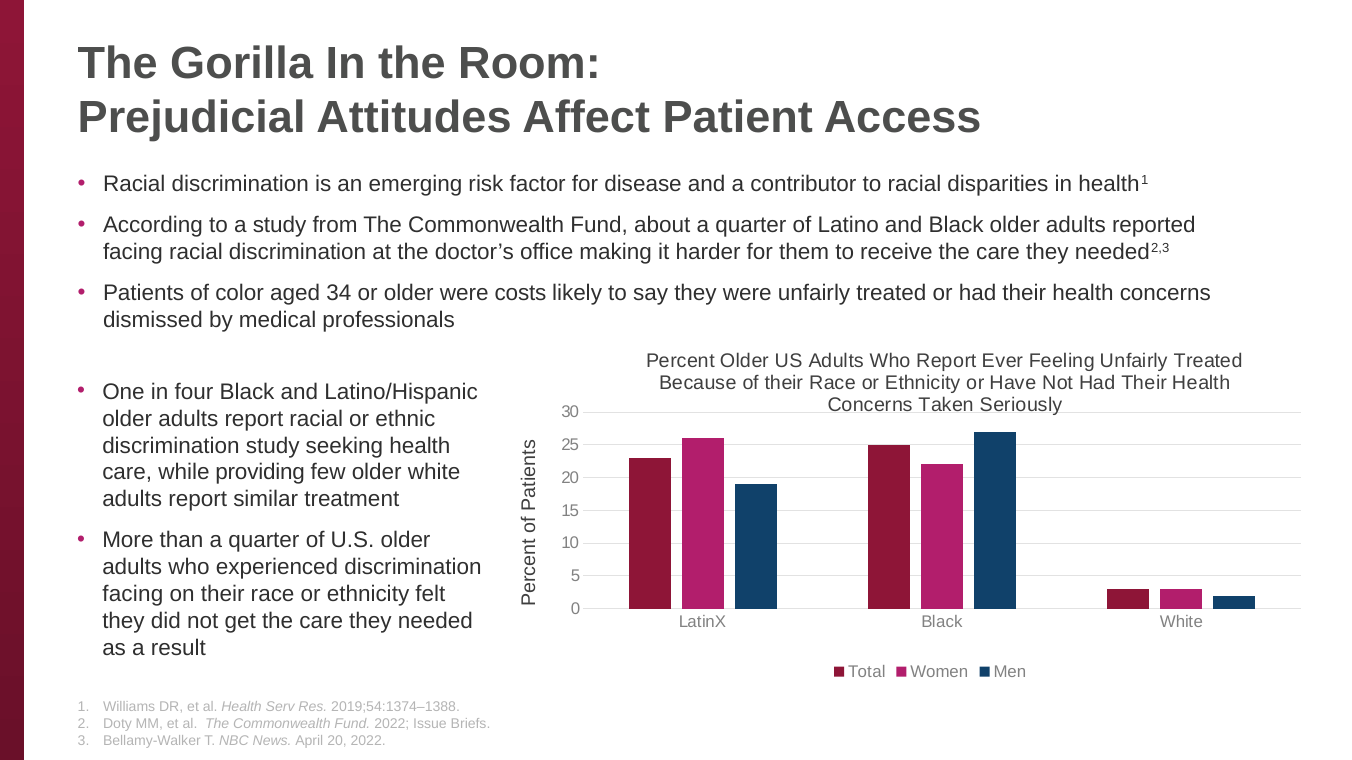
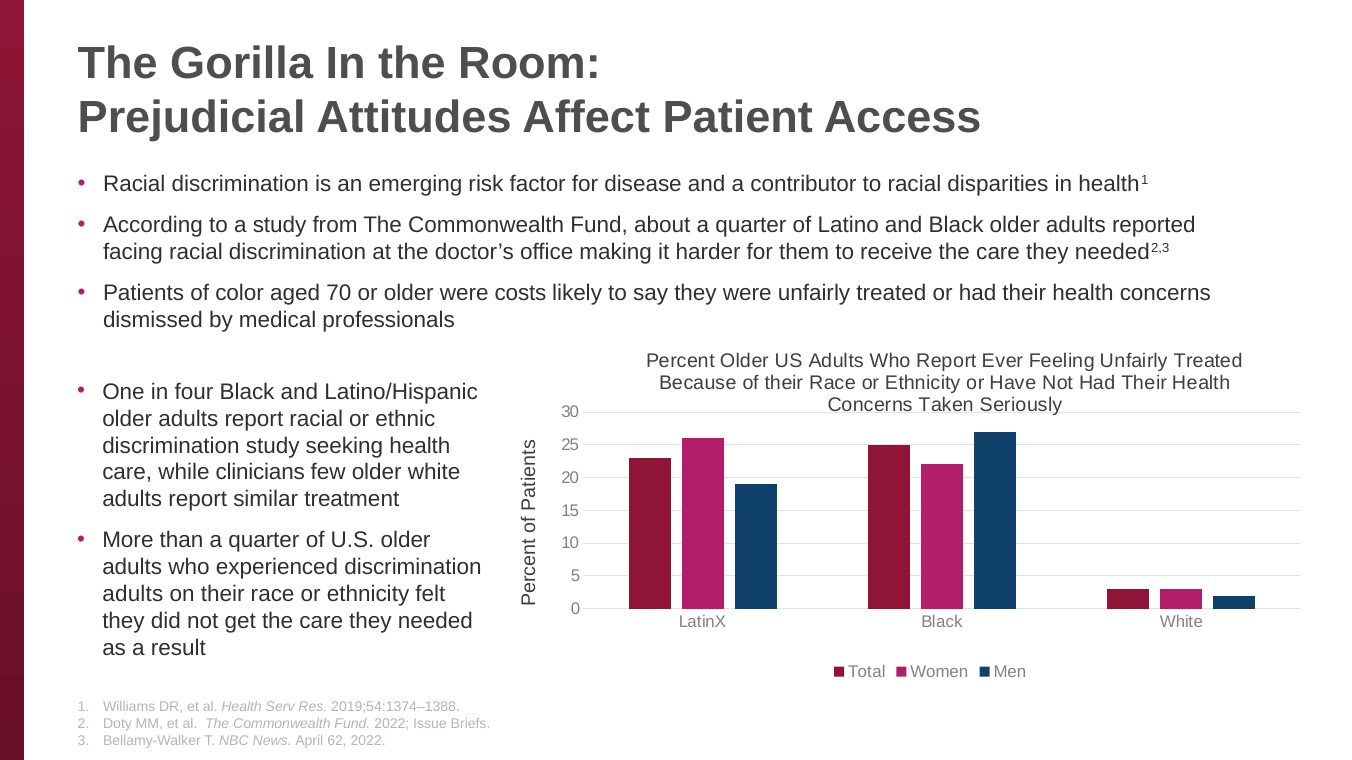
34: 34 -> 70
providing: providing -> clinicians
facing at (133, 595): facing -> adults
April 20: 20 -> 62
